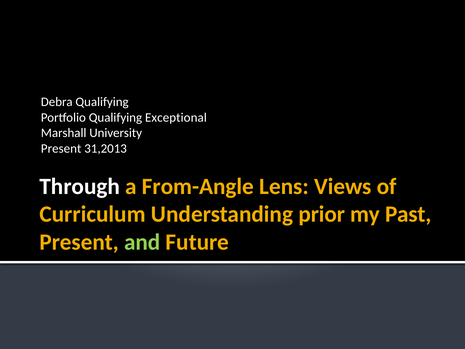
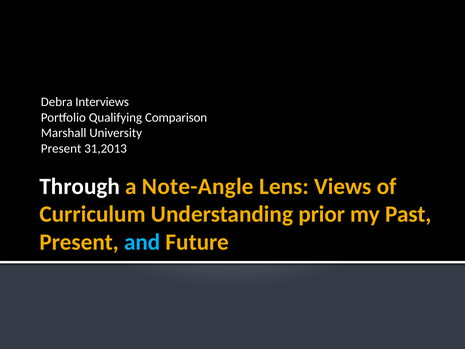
Debra Qualifying: Qualifying -> Interviews
Exceptional: Exceptional -> Comparison
From-Angle: From-Angle -> Note-Angle
and colour: light green -> light blue
